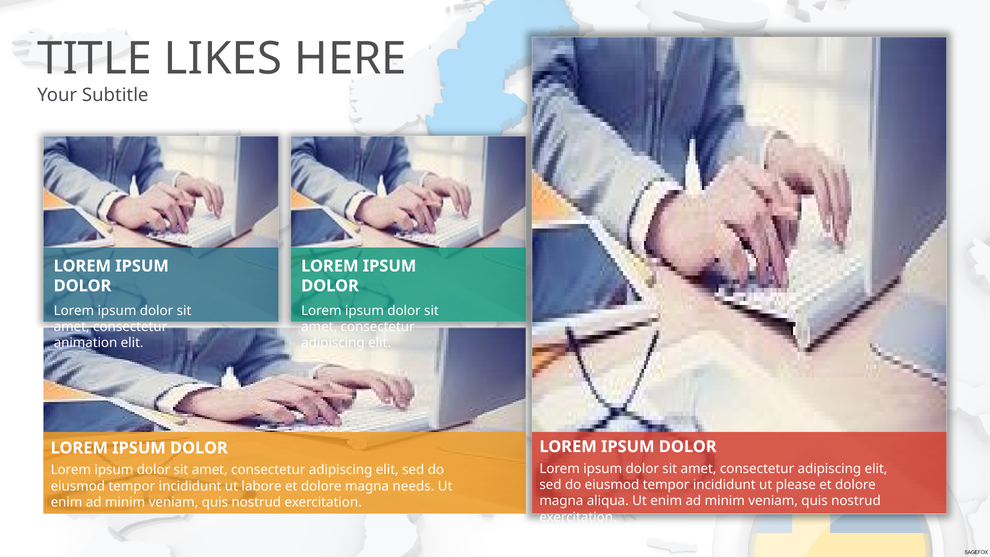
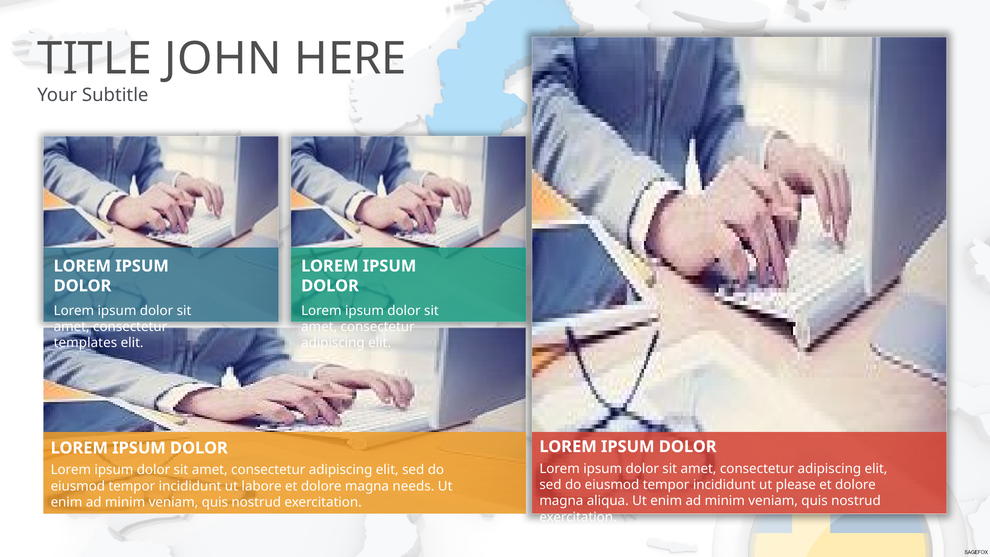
LIKES: LIKES -> JOHN
animation: animation -> templates
